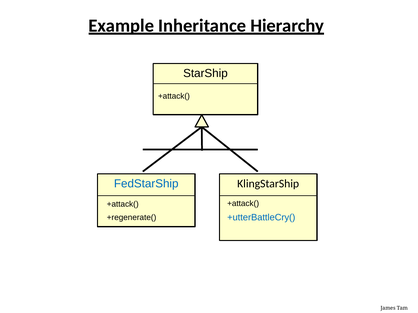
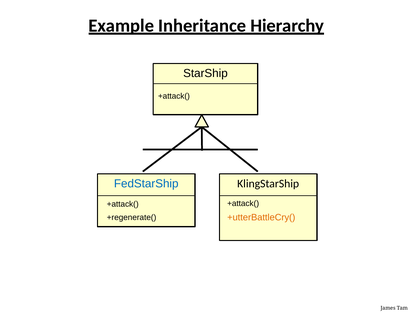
+utterBattleCry( colour: blue -> orange
